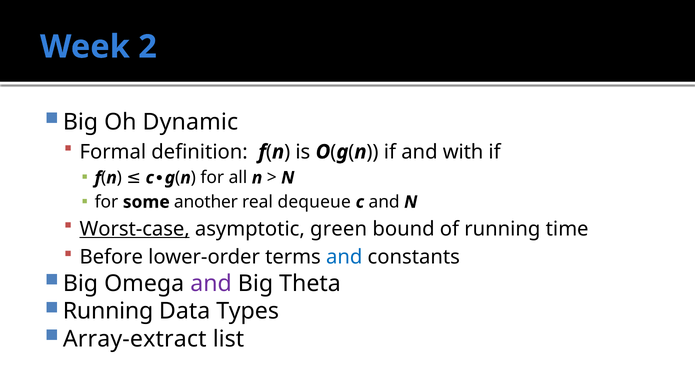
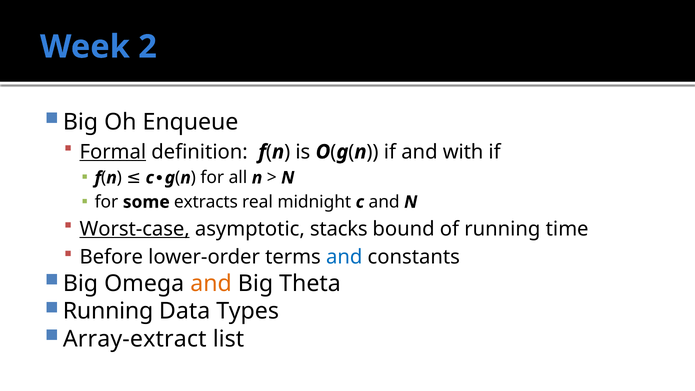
Dynamic: Dynamic -> Enqueue
Formal underline: none -> present
another: another -> extracts
dequeue: dequeue -> midnight
green: green -> stacks
and at (211, 283) colour: purple -> orange
